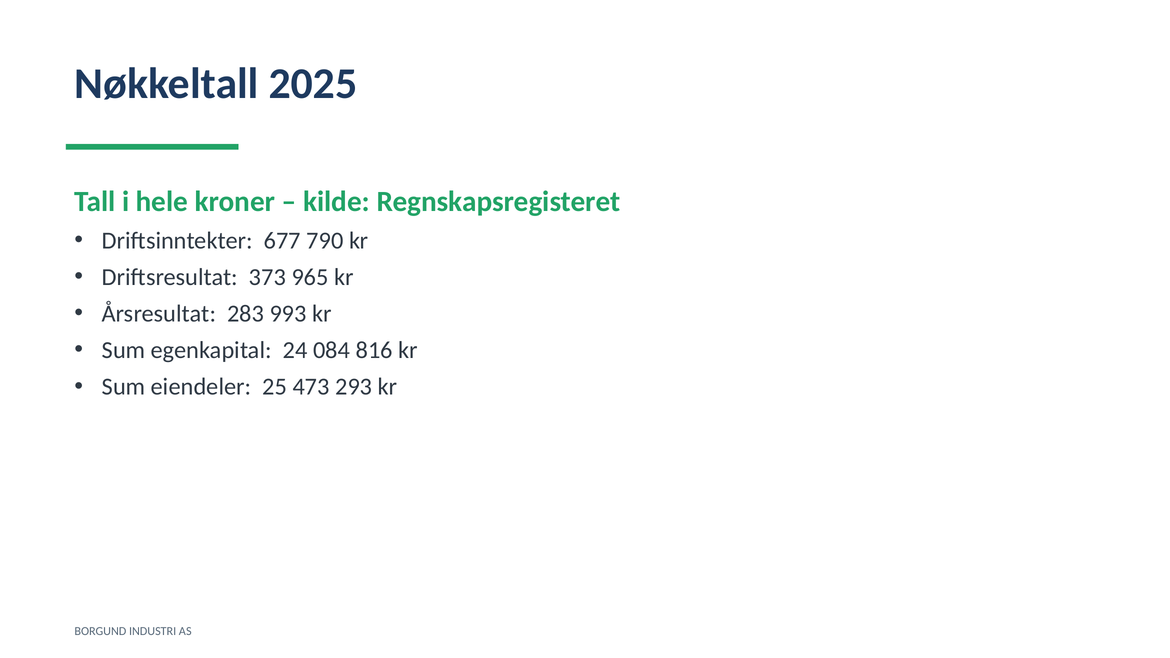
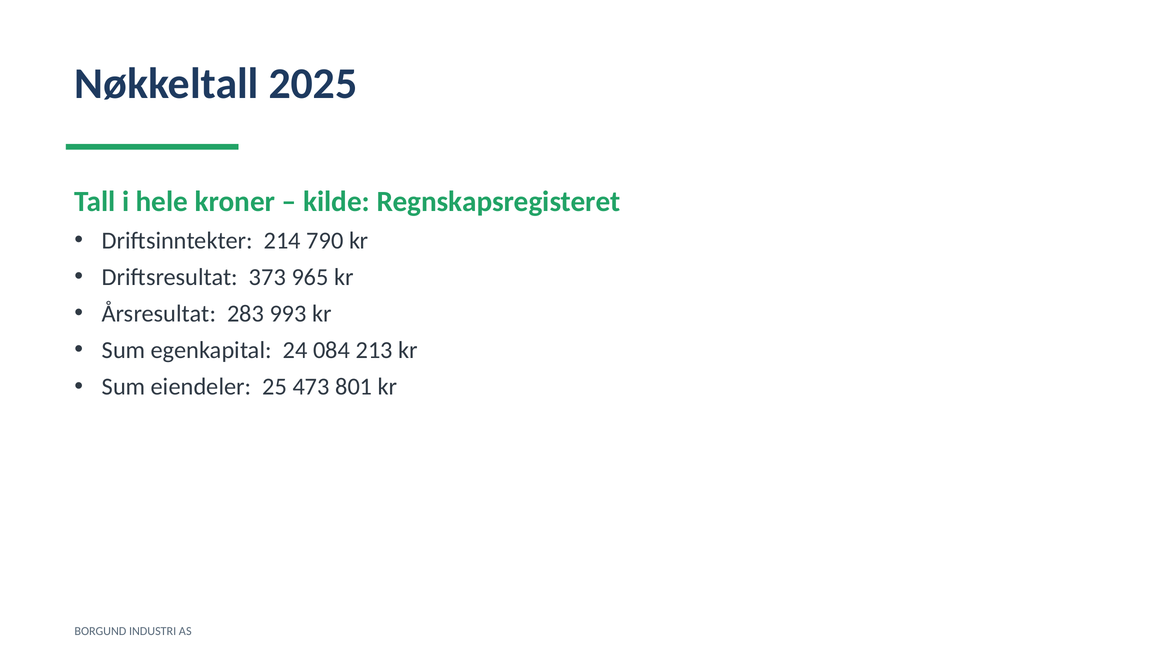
677: 677 -> 214
816: 816 -> 213
293: 293 -> 801
